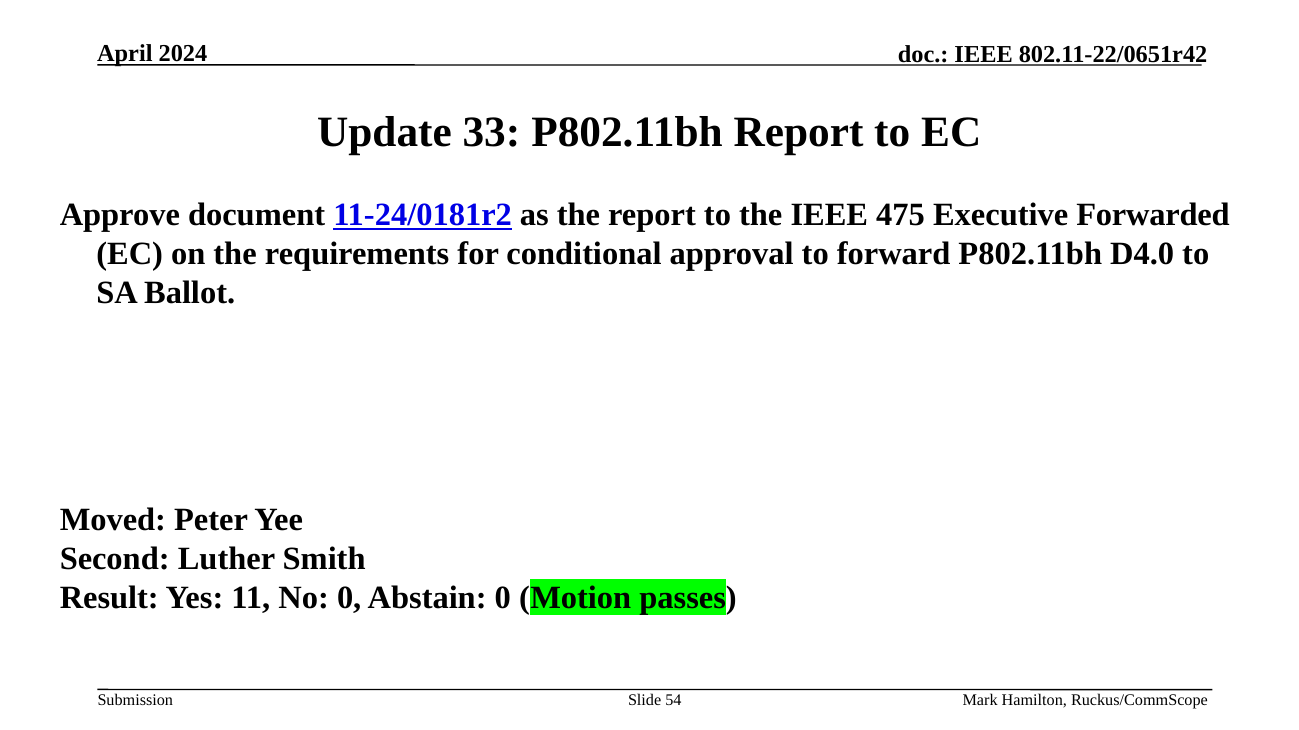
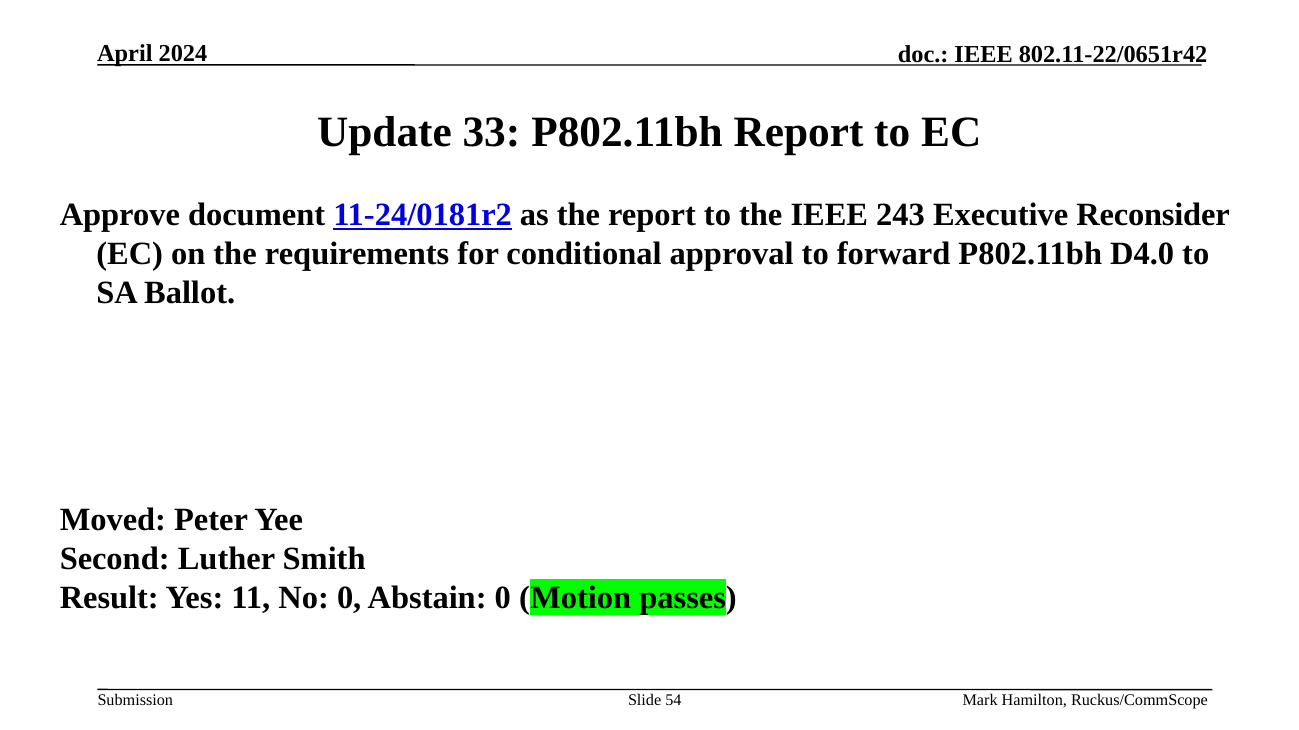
475: 475 -> 243
Forwarded: Forwarded -> Reconsider
